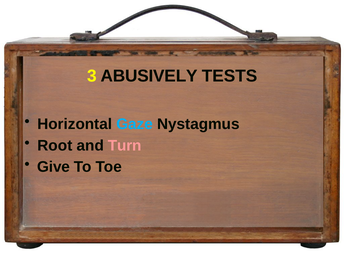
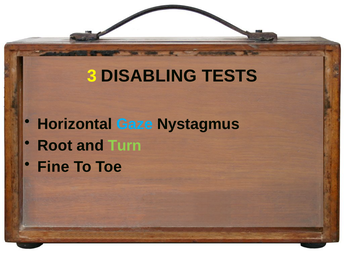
ABUSIVELY: ABUSIVELY -> DISABLING
Turn colour: pink -> light green
Give: Give -> Fine
